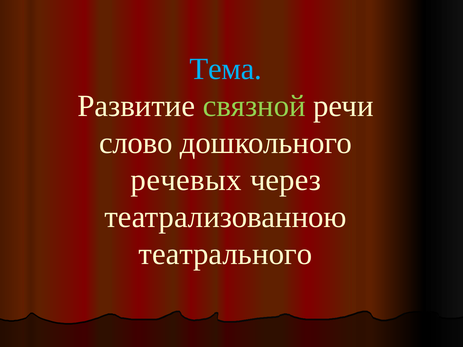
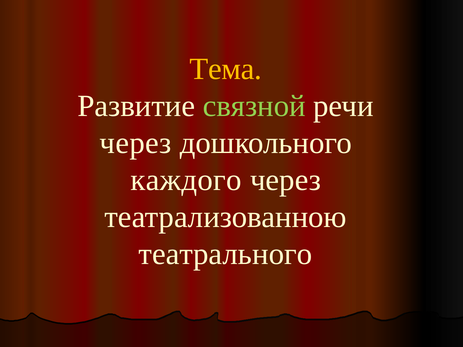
Тема colour: light blue -> yellow
слово at (136, 143): слово -> через
речевых: речевых -> каждого
